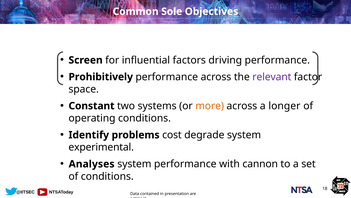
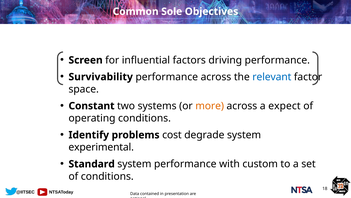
Prohibitively: Prohibitively -> Survivability
relevant colour: purple -> blue
longer: longer -> expect
Analyses: Analyses -> Standard
cannon: cannon -> custom
